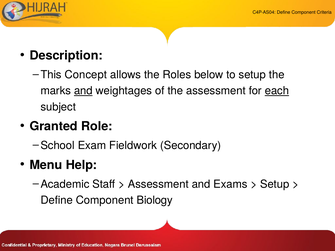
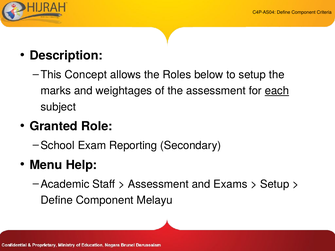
and at (83, 91) underline: present -> none
Fieldwork: Fieldwork -> Reporting
Biology: Biology -> Melayu
